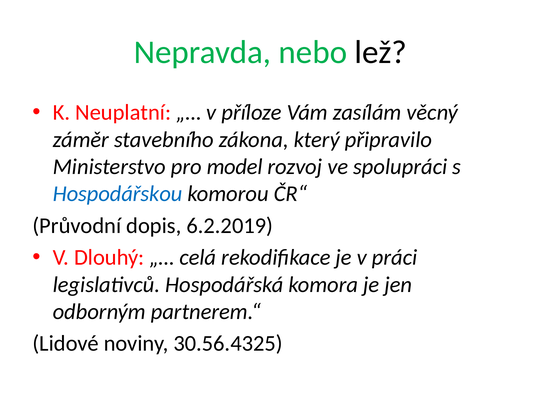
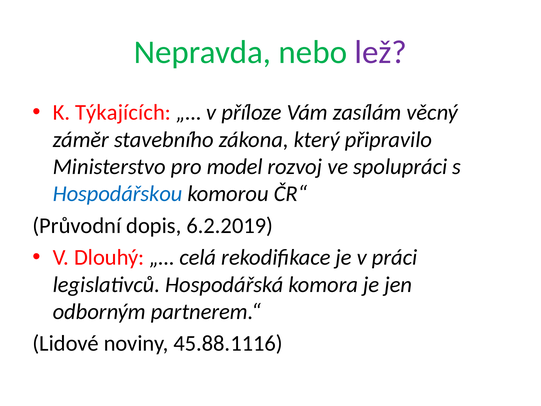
lež colour: black -> purple
Neuplatní: Neuplatní -> Týkajících
30.56.4325: 30.56.4325 -> 45.88.1116
